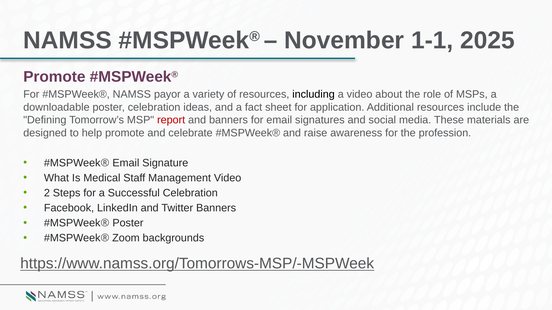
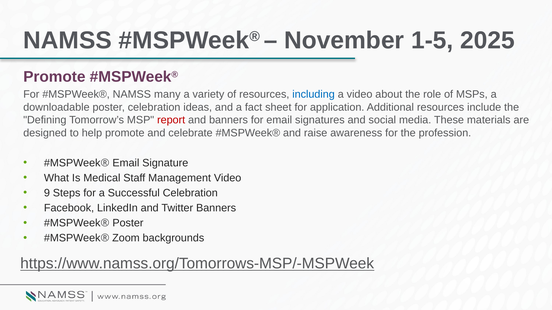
1-1: 1-1 -> 1-5
payor: payor -> many
including colour: black -> blue
2: 2 -> 9
